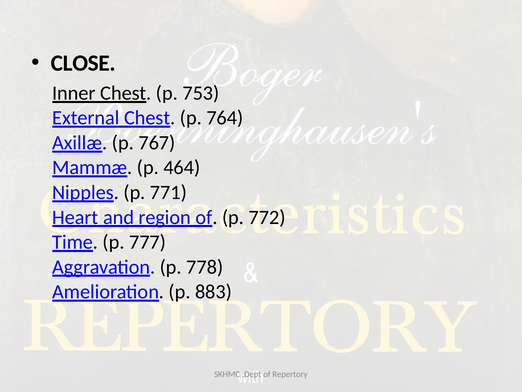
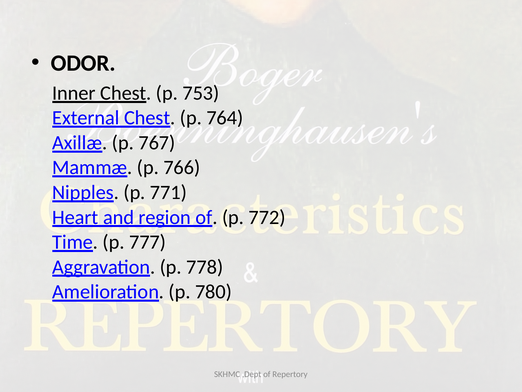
CLOSE: CLOSE -> ODOR
464: 464 -> 766
883: 883 -> 780
